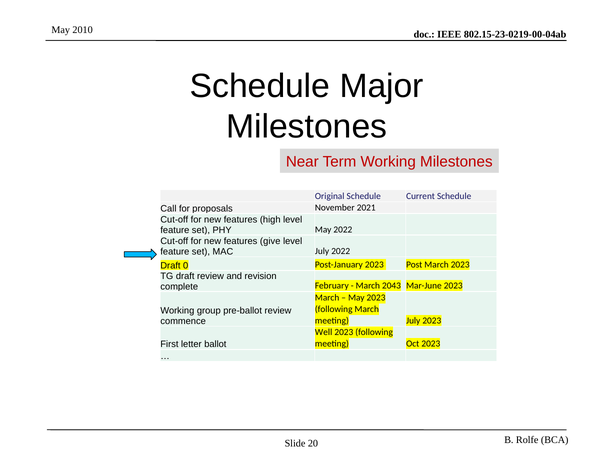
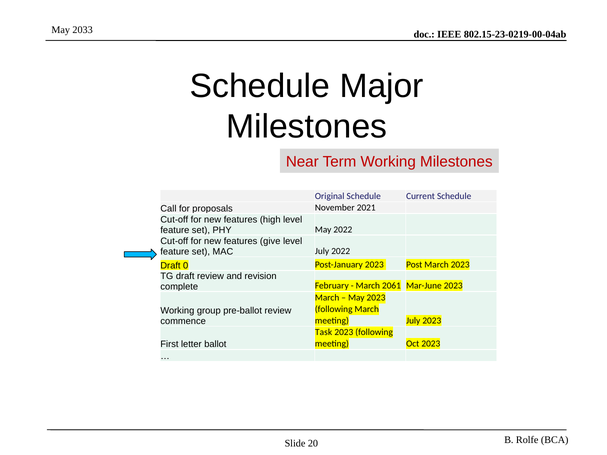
2010: 2010 -> 2033
2043: 2043 -> 2061
Well: Well -> Task
